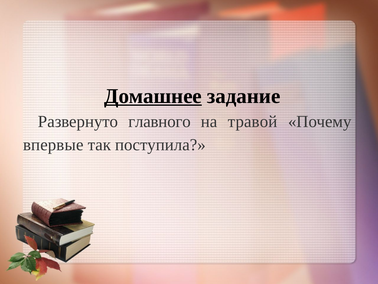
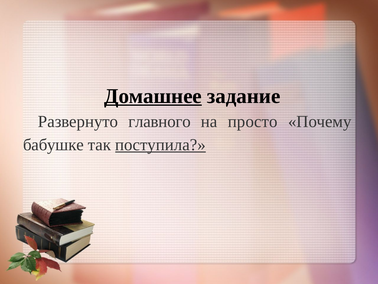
травой: травой -> просто
впервые: впервые -> бабушке
поступила underline: none -> present
